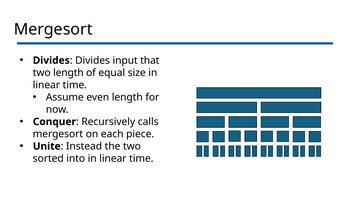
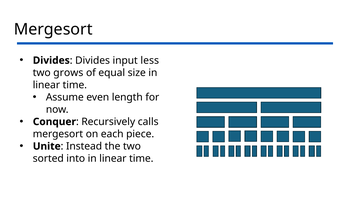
that: that -> less
two length: length -> grows
